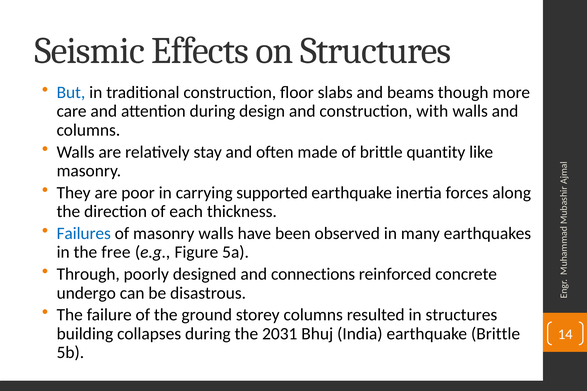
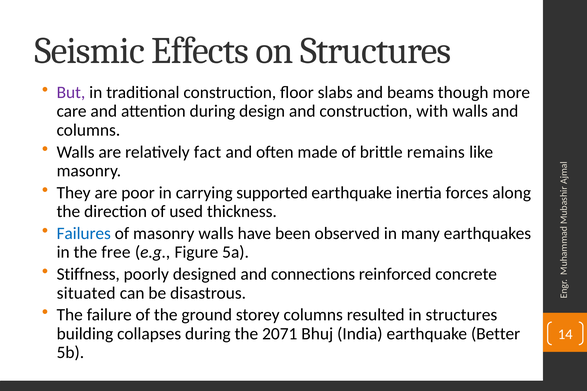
But colour: blue -> purple
stay: stay -> fact
quantity: quantity -> remains
each: each -> used
Through: Through -> Stiffness
undergo: undergo -> situated
2031: 2031 -> 2071
earthquake Brittle: Brittle -> Better
